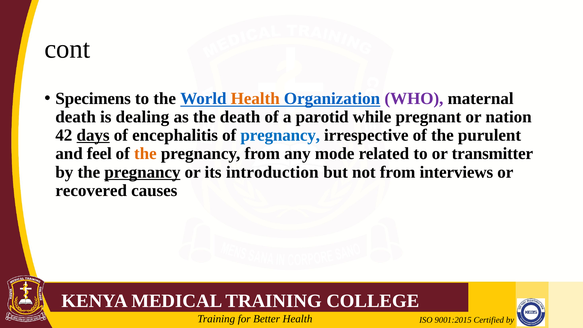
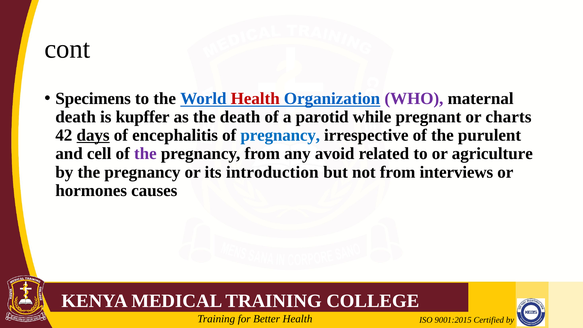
Health at (255, 99) colour: orange -> red
dealing: dealing -> kupffer
nation: nation -> charts
feel: feel -> cell
the at (145, 154) colour: orange -> purple
mode: mode -> avoid
transmitter: transmitter -> agriculture
pregnancy at (142, 172) underline: present -> none
recovered: recovered -> hormones
